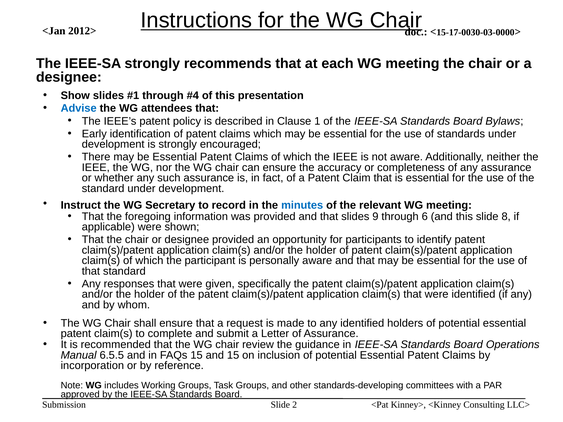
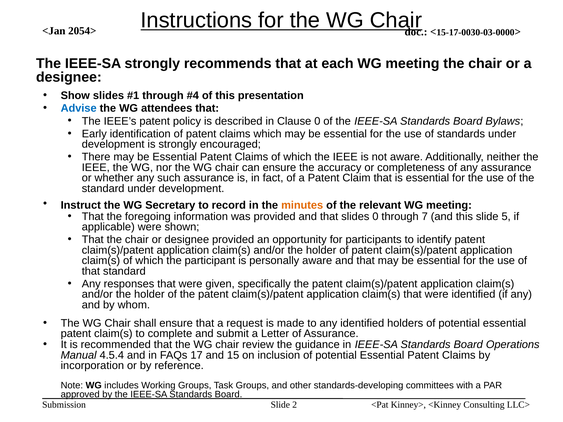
2012>: 2012> -> 2054>
Clause 1: 1 -> 0
minutes colour: blue -> orange
slides 9: 9 -> 0
6: 6 -> 7
8: 8 -> 5
6.5.5: 6.5.5 -> 4.5.4
FAQs 15: 15 -> 17
